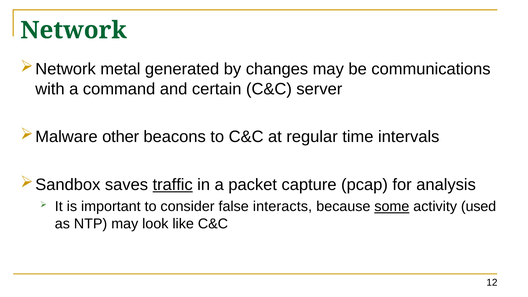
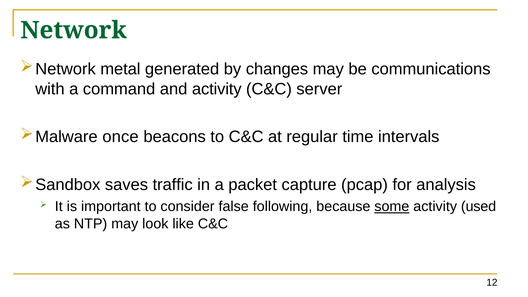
and certain: certain -> activity
other: other -> once
traffic underline: present -> none
interacts: interacts -> following
